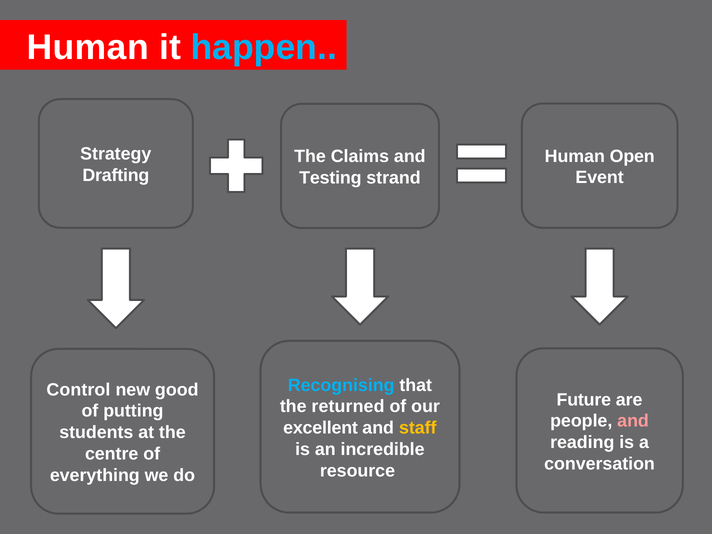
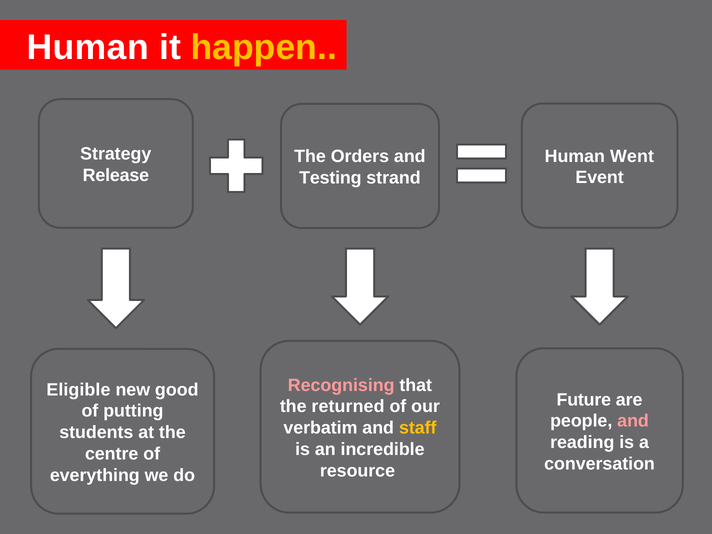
happen colour: light blue -> yellow
Open: Open -> Went
Claims: Claims -> Orders
Drafting: Drafting -> Release
Recognising colour: light blue -> pink
Control: Control -> Eligible
excellent: excellent -> verbatim
